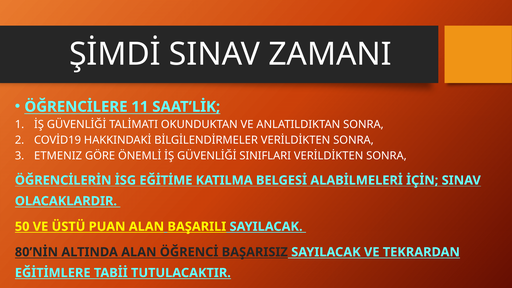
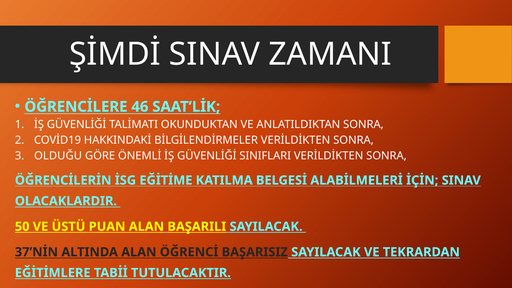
11: 11 -> 46
ETMENIZ: ETMENIZ -> OLDUĞU
80’NİN: 80’NİN -> 37’NİN
